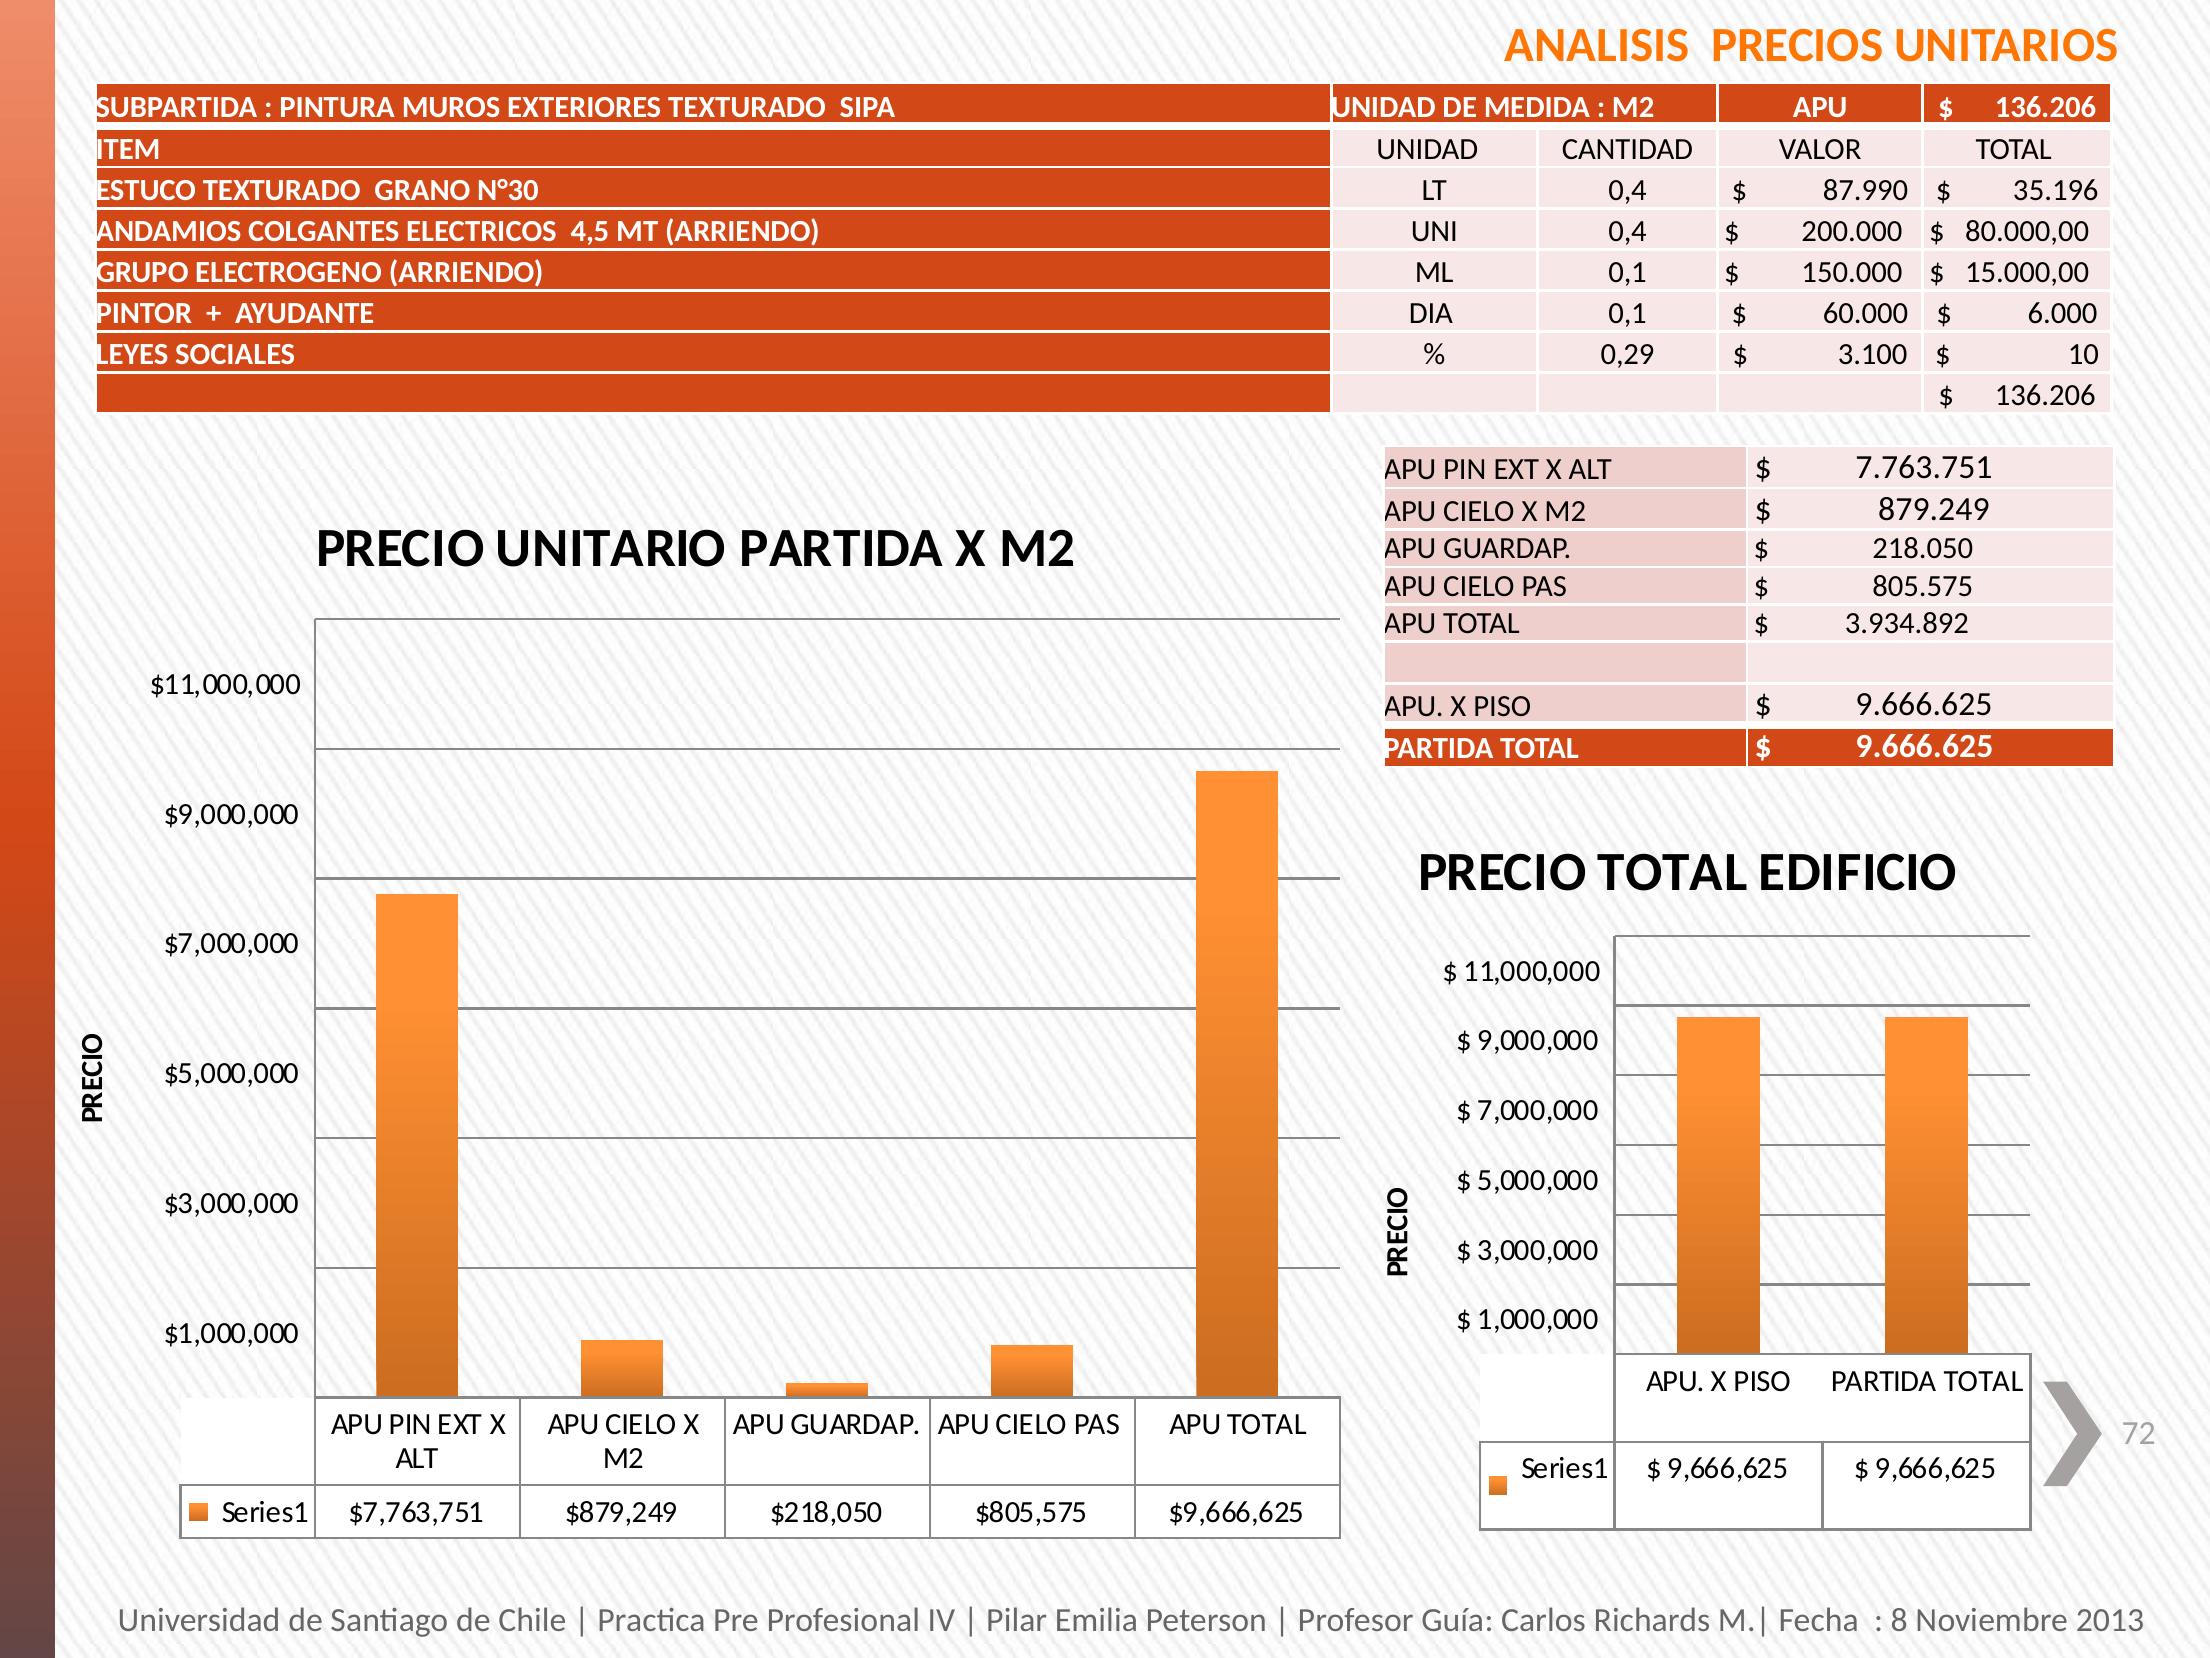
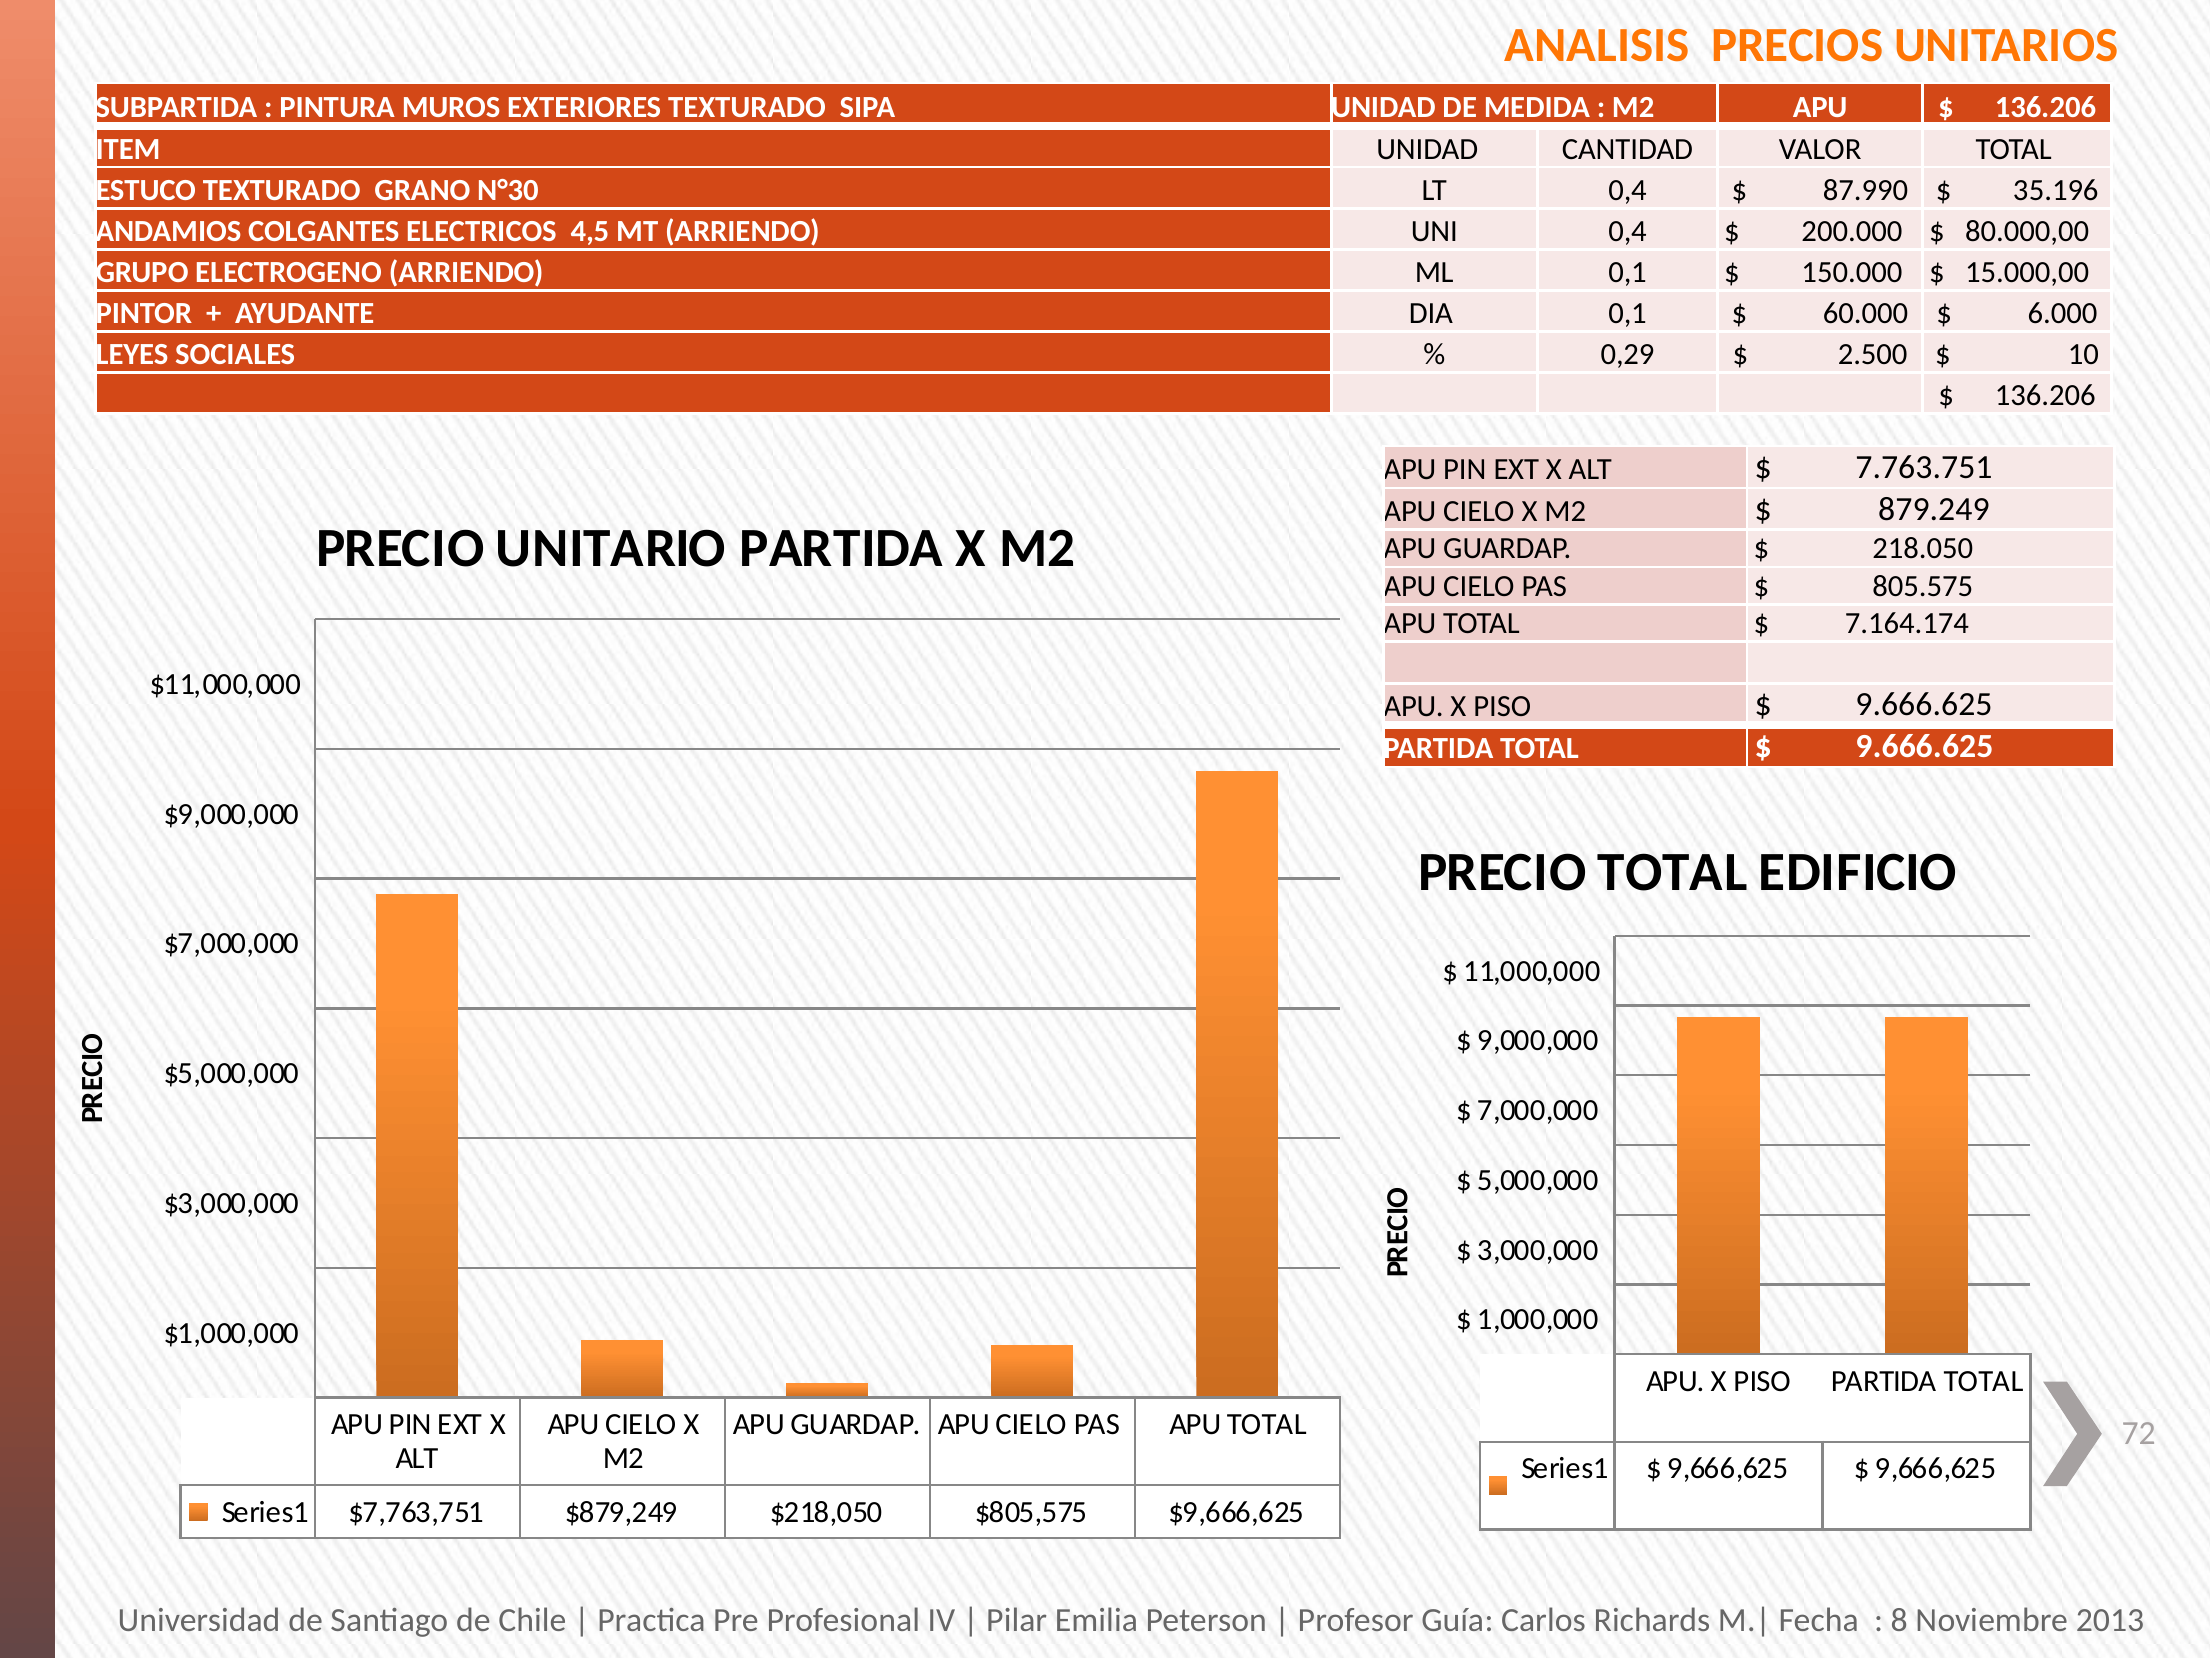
3.100: 3.100 -> 2.500
3.934.892: 3.934.892 -> 7.164.174
